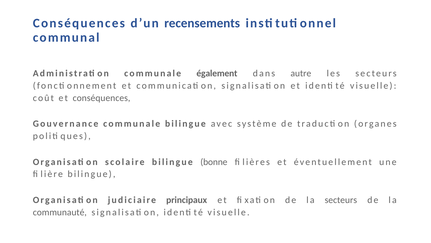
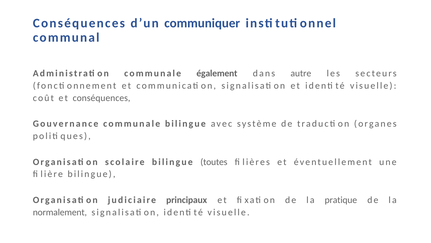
recensements: recensements -> communiquer
bonne: bonne -> toutes
la secteurs: secteurs -> pratique
communauté: communauté -> normalement
